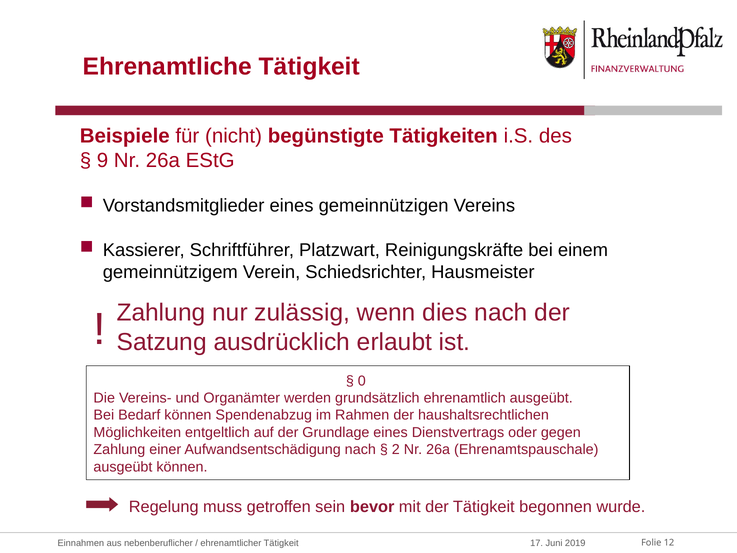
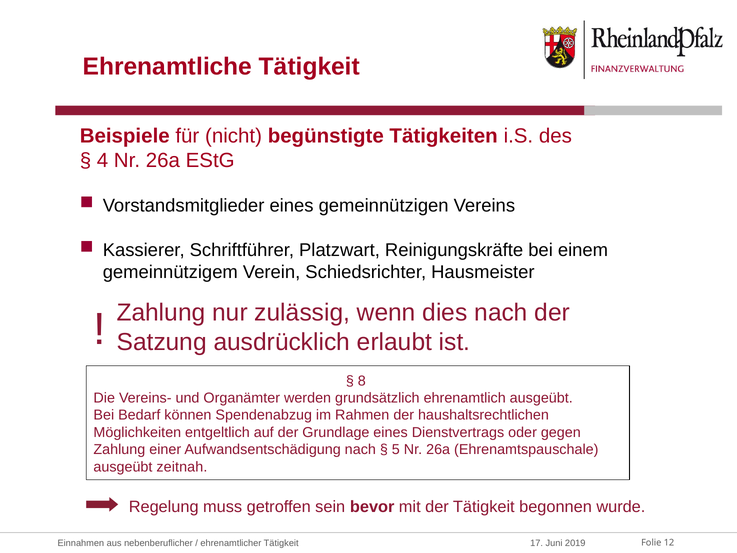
9: 9 -> 4
0: 0 -> 8
2: 2 -> 5
ausgeübt können: können -> zeitnah
